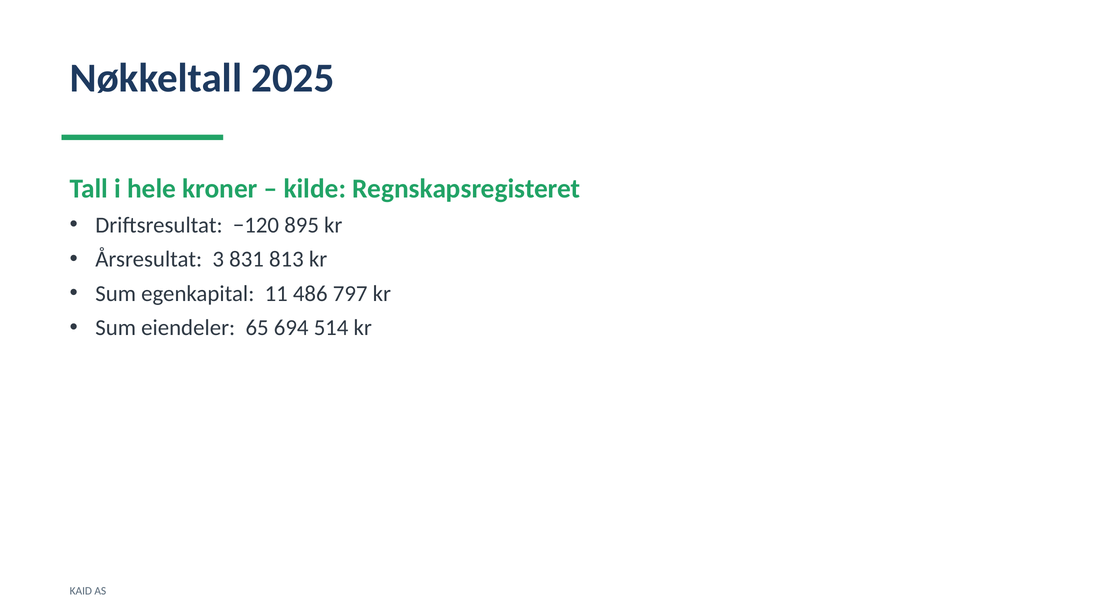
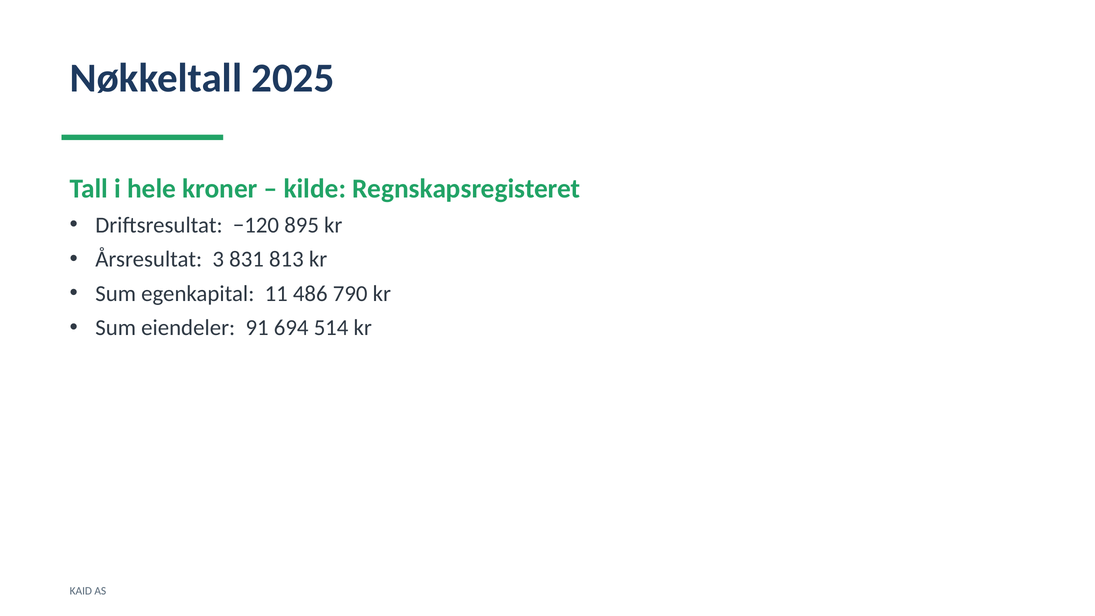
797: 797 -> 790
65: 65 -> 91
